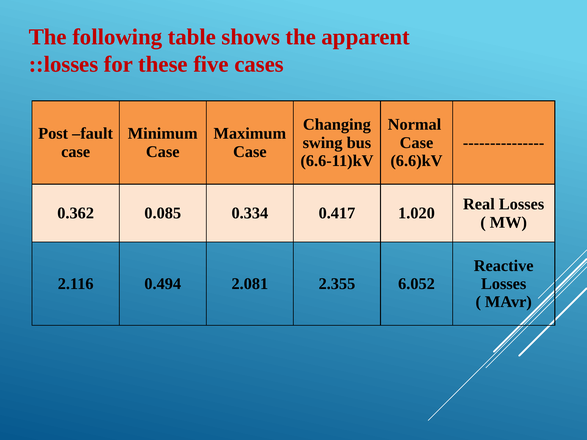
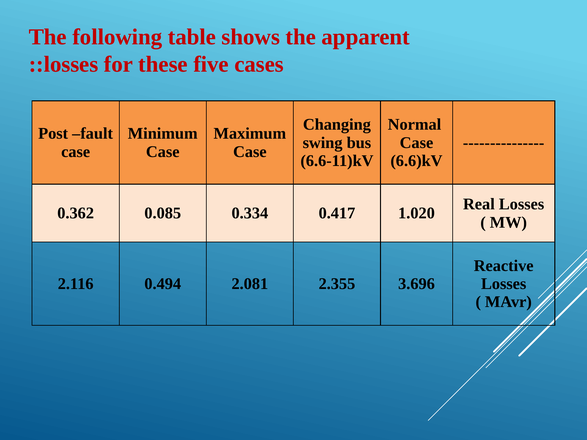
6.052: 6.052 -> 3.696
